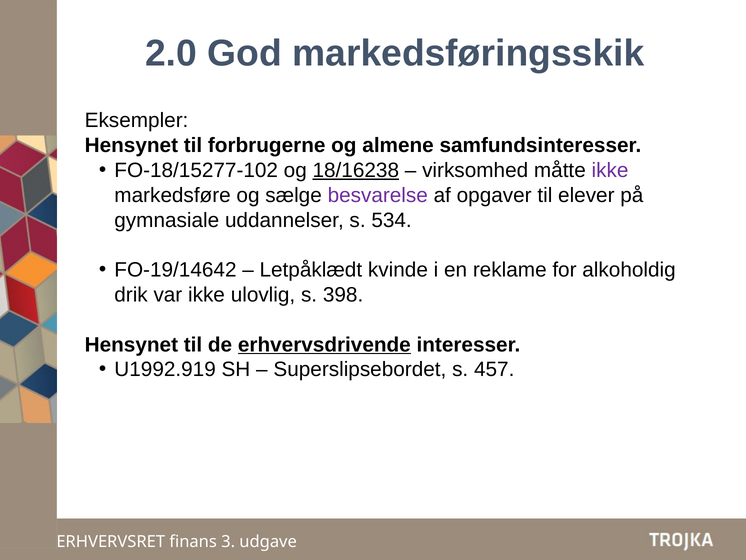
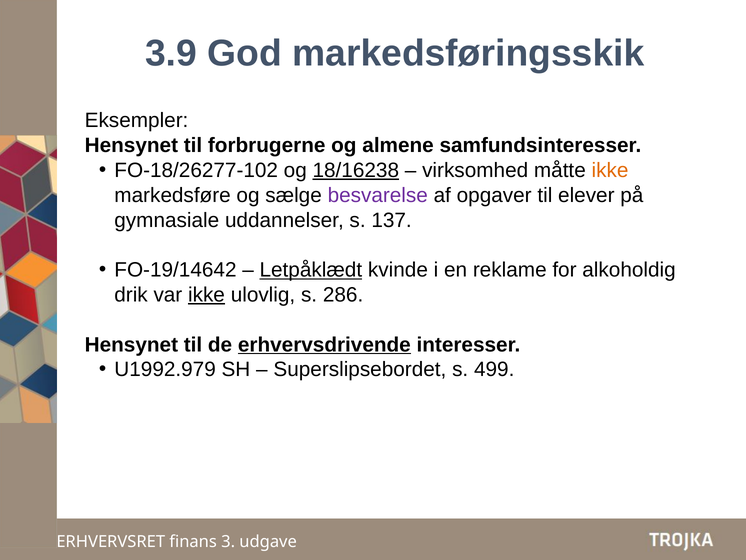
2.0: 2.0 -> 3.9
FO-18/15277-102: FO-18/15277-102 -> FO-18/26277-102
ikke at (610, 170) colour: purple -> orange
534: 534 -> 137
Letpåklædt underline: none -> present
ikke at (206, 295) underline: none -> present
398: 398 -> 286
U1992.919: U1992.919 -> U1992.979
457: 457 -> 499
